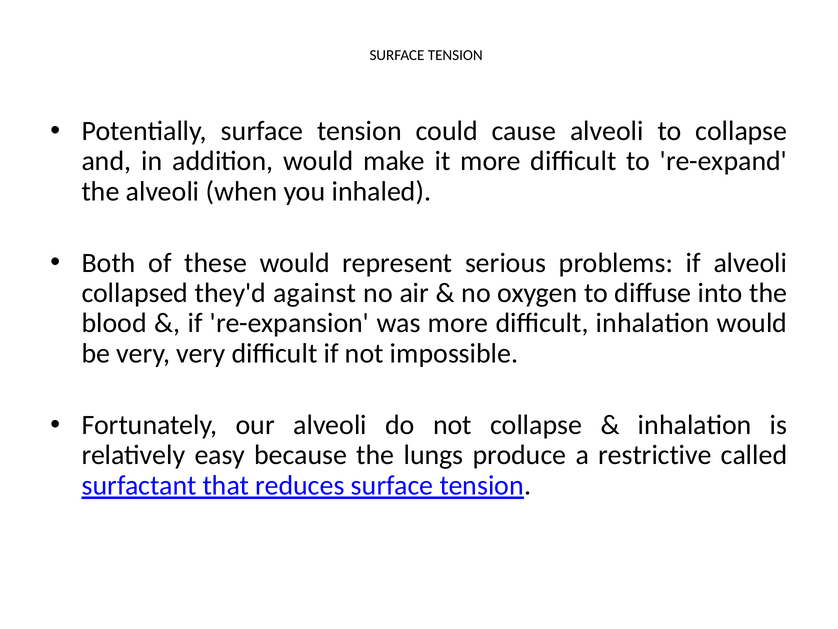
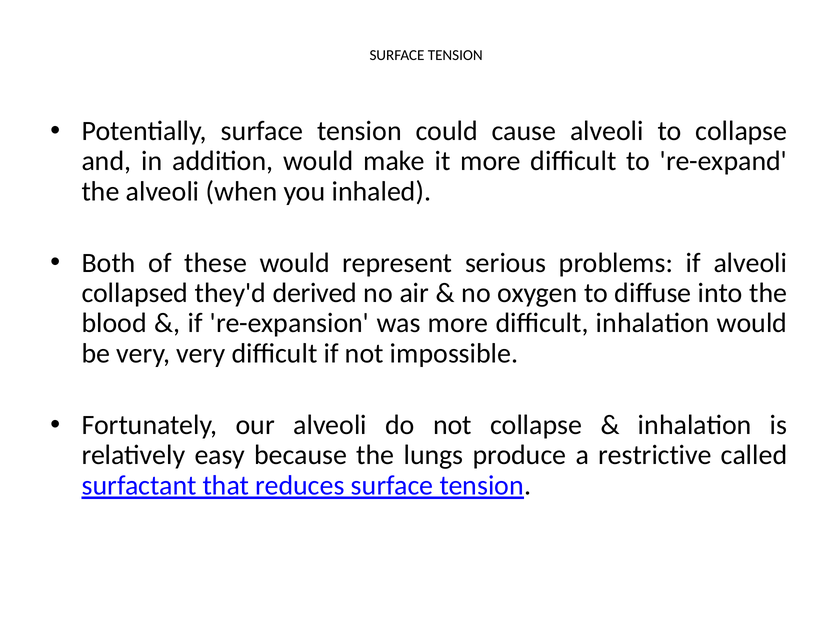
against: against -> derived
